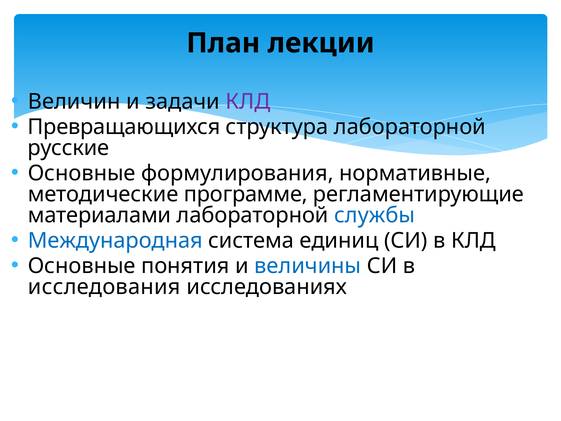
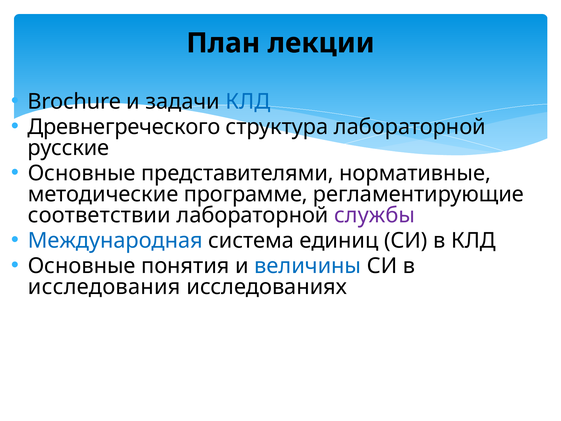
Величин: Величин -> Brochure
КЛД at (248, 102) colour: purple -> blue
Превращающихся: Превращающихся -> Древнегреческого
формулирования: формулирования -> представителями
материалами: материалами -> соответствии
службы colour: blue -> purple
